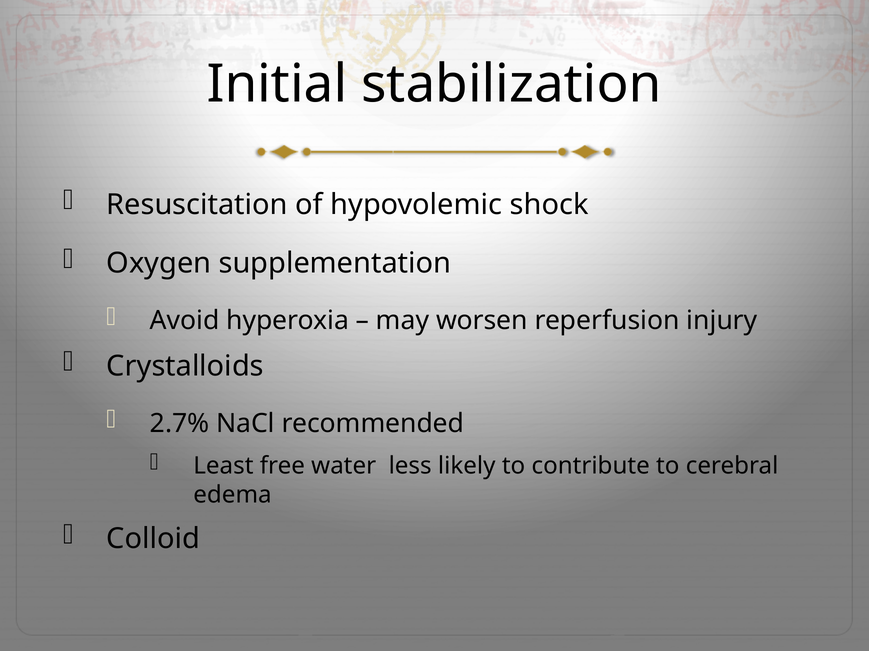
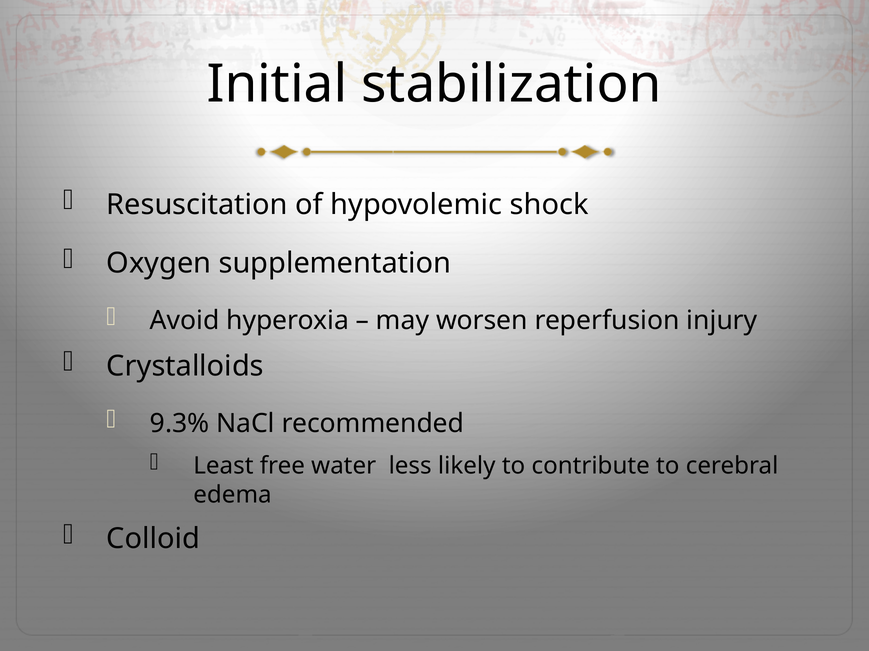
2.7%: 2.7% -> 9.3%
